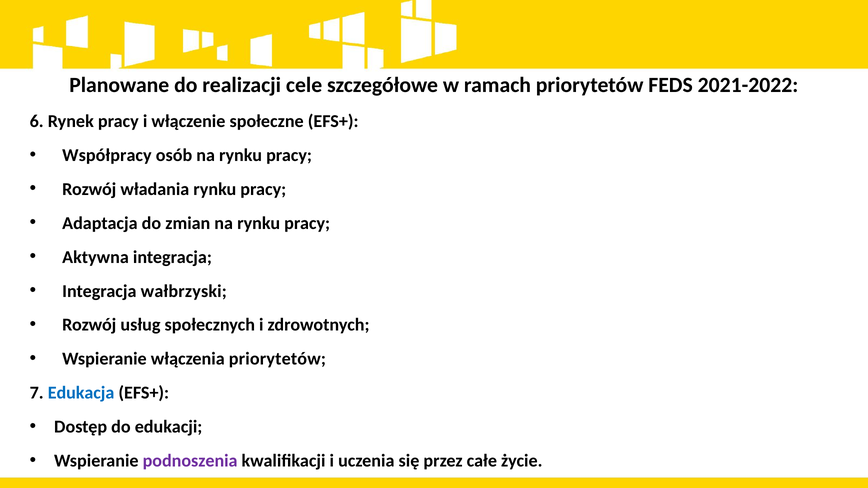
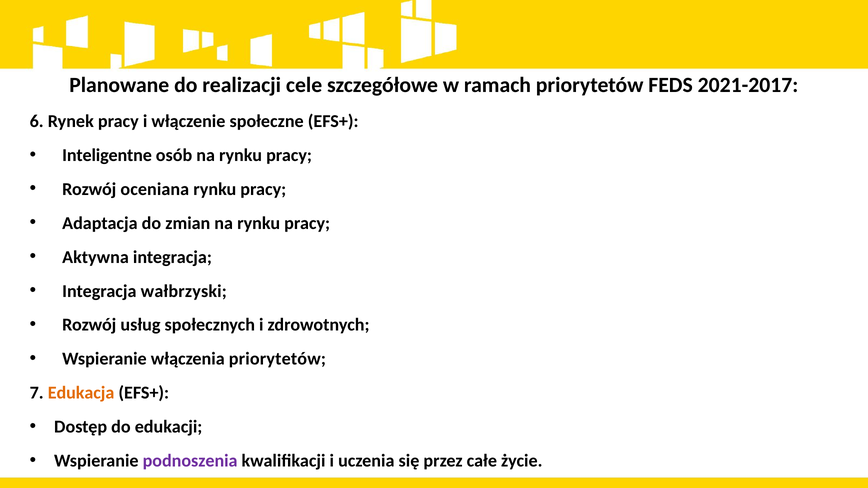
2021-2022: 2021-2022 -> 2021-2017
Współpracy: Współpracy -> Inteligentne
władania: władania -> oceniana
Edukacja colour: blue -> orange
